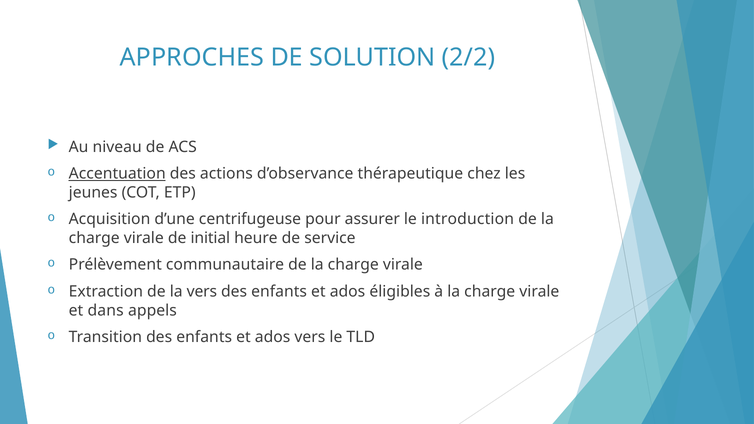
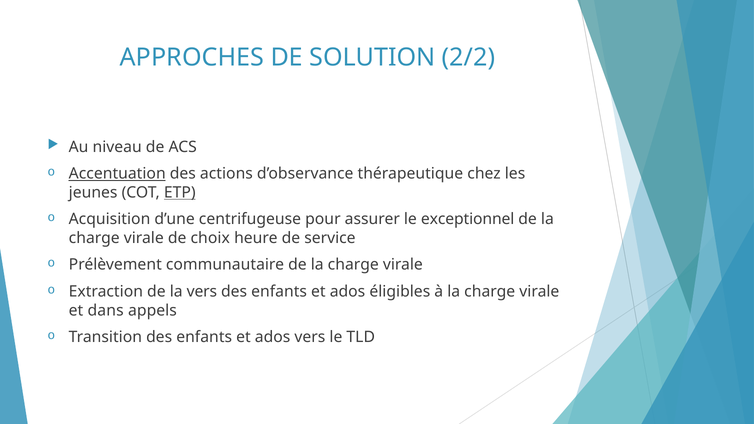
ETP underline: none -> present
introduction: introduction -> exceptionnel
initial: initial -> choix
